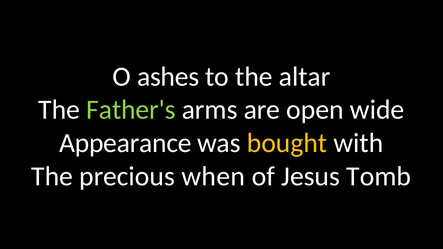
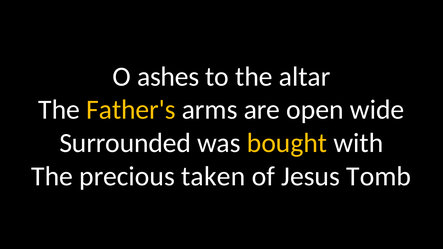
Father's colour: light green -> yellow
Appearance: Appearance -> Surrounded
when: when -> taken
